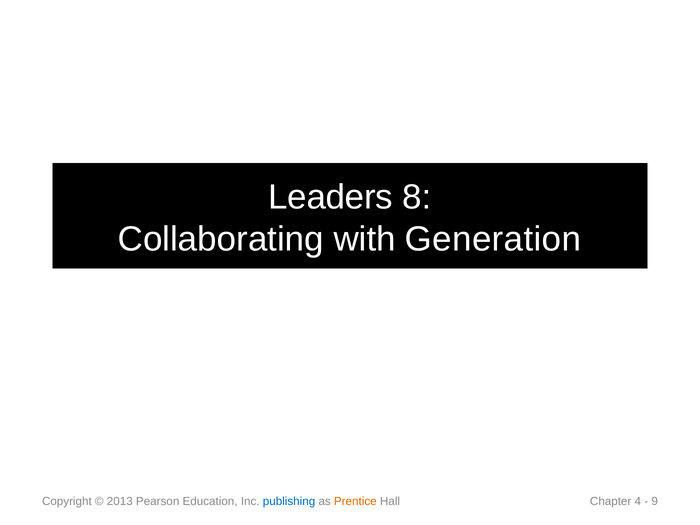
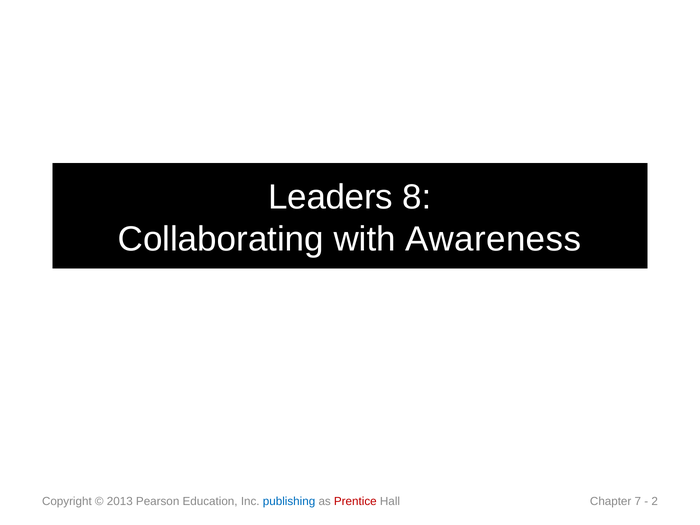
Generation: Generation -> Awareness
Prentice colour: orange -> red
4: 4 -> 7
9: 9 -> 2
